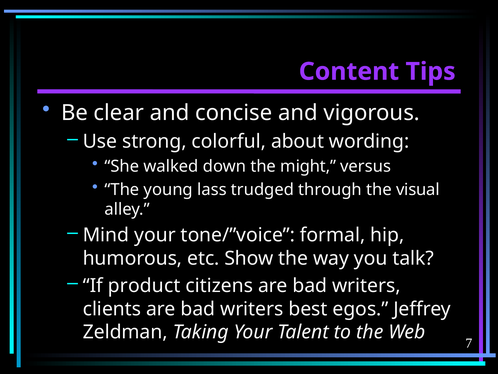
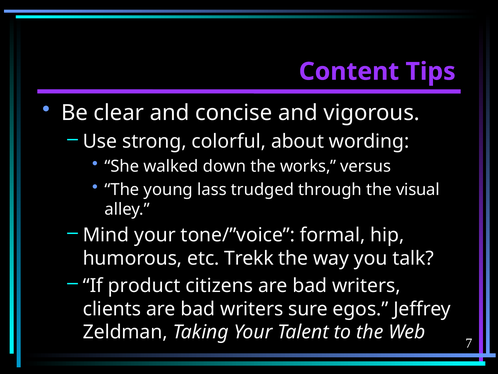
might: might -> works
Show: Show -> Trekk
best: best -> sure
